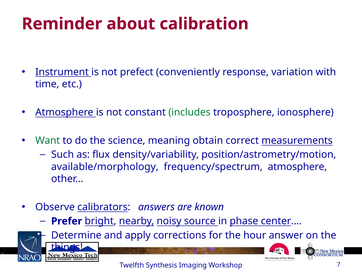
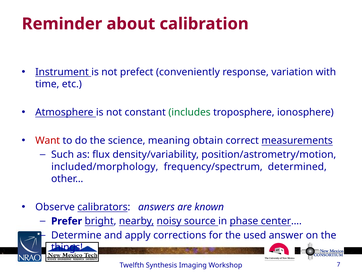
Want colour: green -> red
available/morphology: available/morphology -> included/morphology
frequency/spectrum atmosphere: atmosphere -> determined
hour: hour -> used
